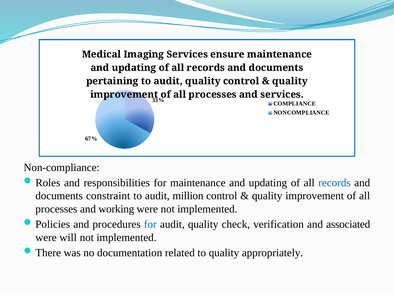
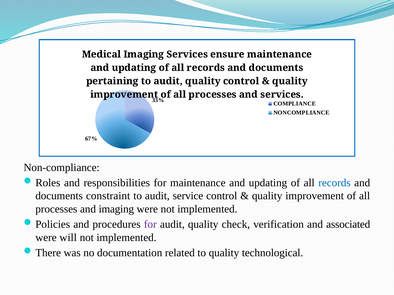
million: million -> service
and working: working -> imaging
for at (150, 225) colour: blue -> purple
appropriately: appropriately -> technological
